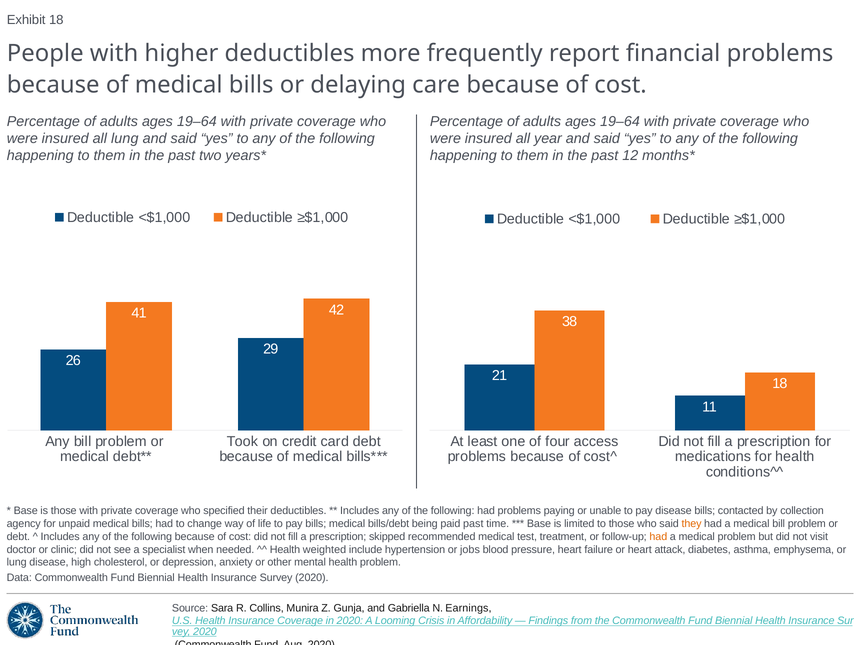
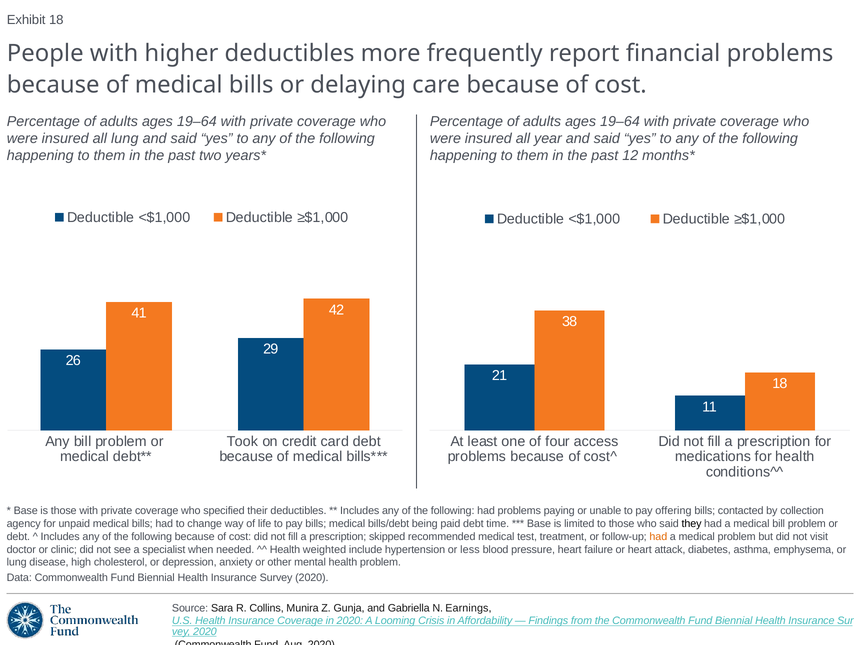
pay disease: disease -> offering
paid past: past -> debt
they colour: orange -> black
jobs: jobs -> less
